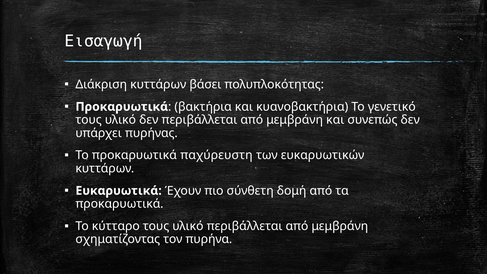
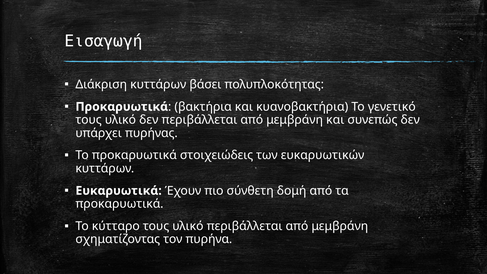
παχύρευστη: παχύρευστη -> στοιχειώδεις
